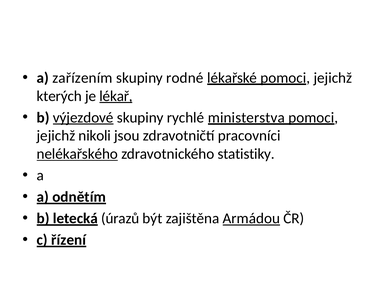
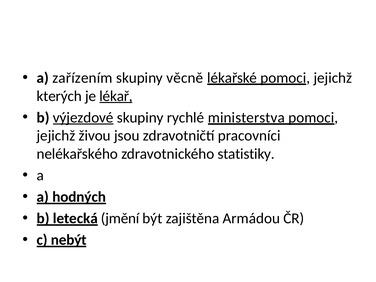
rodné: rodné -> věcně
nikoli: nikoli -> živou
nelékařského underline: present -> none
odnětím: odnětím -> hodných
úrazů: úrazů -> jmění
Armádou underline: present -> none
řízení: řízení -> nebýt
